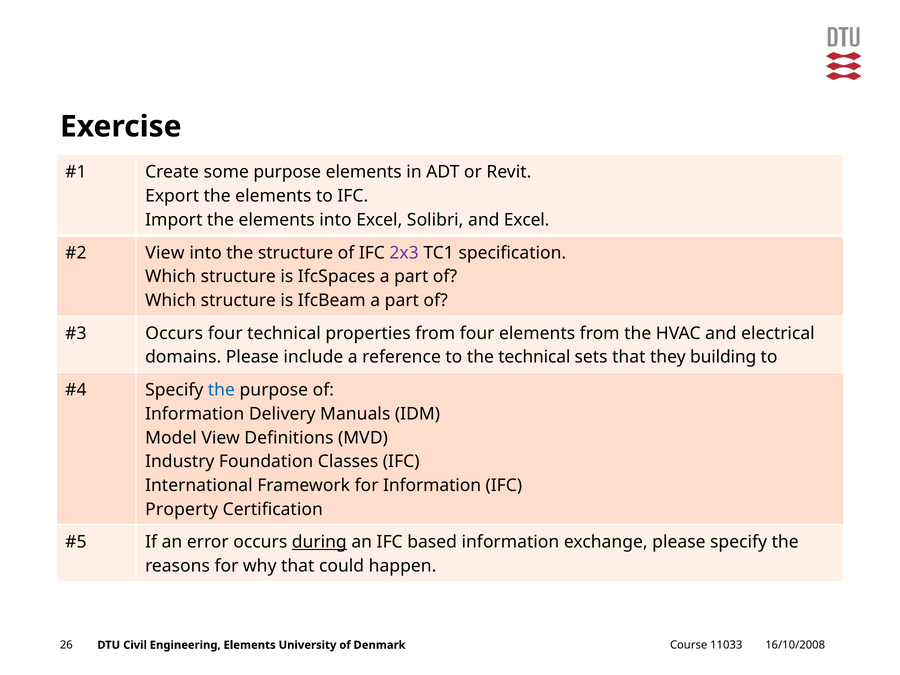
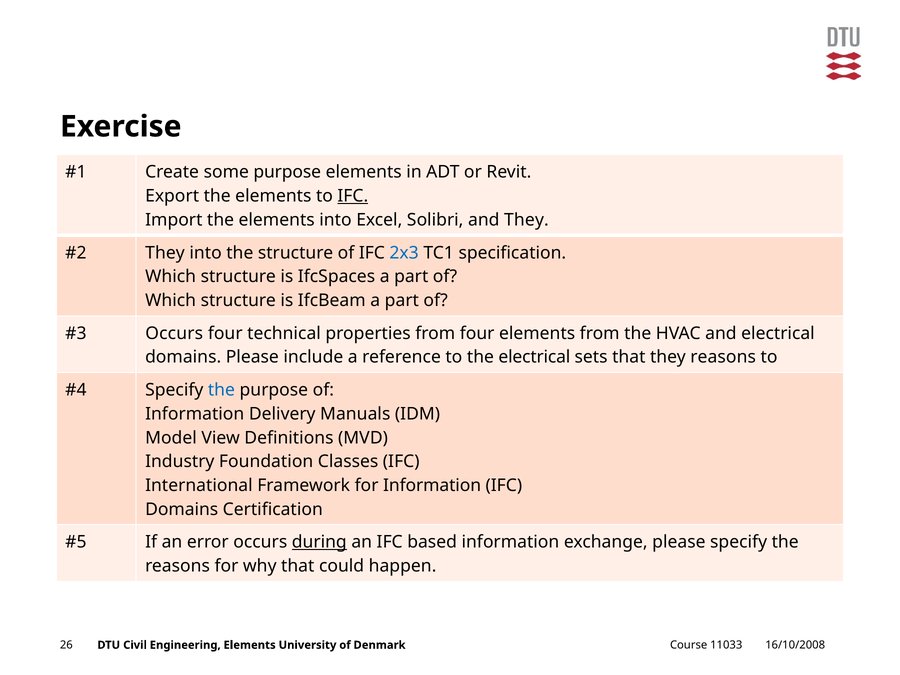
IFC at (353, 196) underline: none -> present
and Excel: Excel -> They
View at (165, 253): View -> They
2x3 colour: purple -> blue
the technical: technical -> electrical
they building: building -> reasons
Property at (182, 509): Property -> Domains
